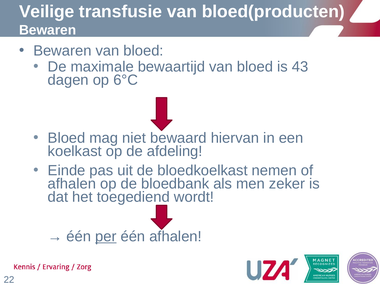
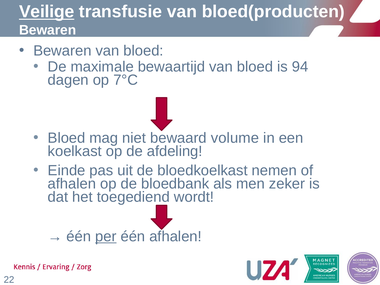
Veilige underline: none -> present
43: 43 -> 94
6°C: 6°C -> 7°C
hiervan: hiervan -> volume
